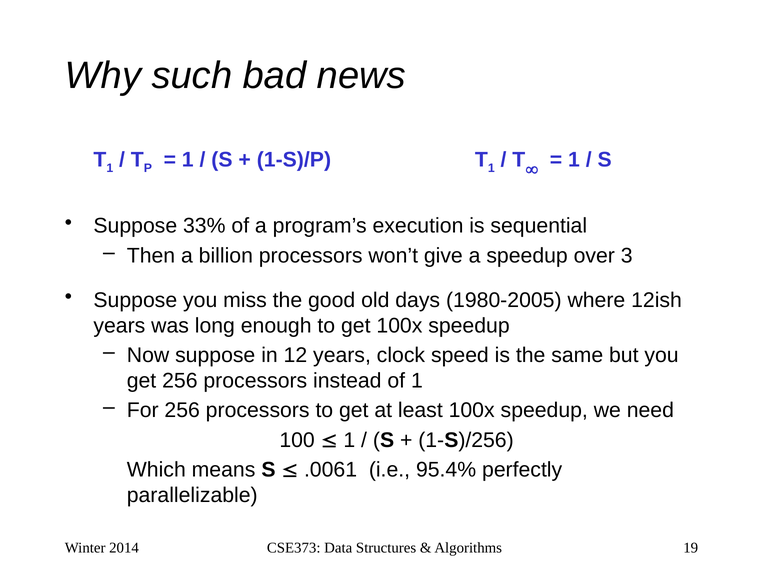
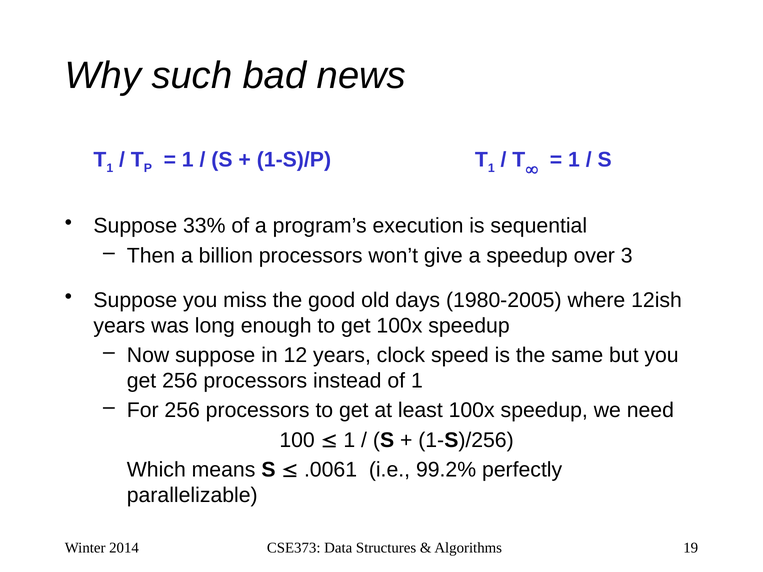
95.4%: 95.4% -> 99.2%
